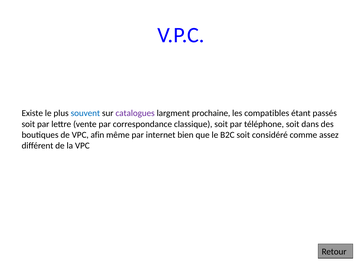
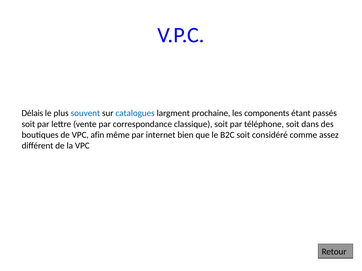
Existe: Existe -> Délais
catalogues colour: purple -> blue
compatibles: compatibles -> components
